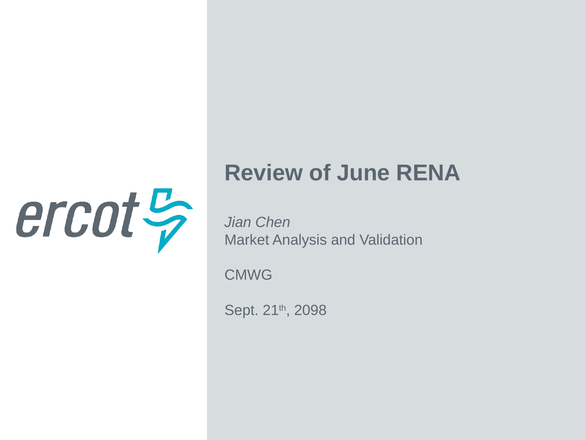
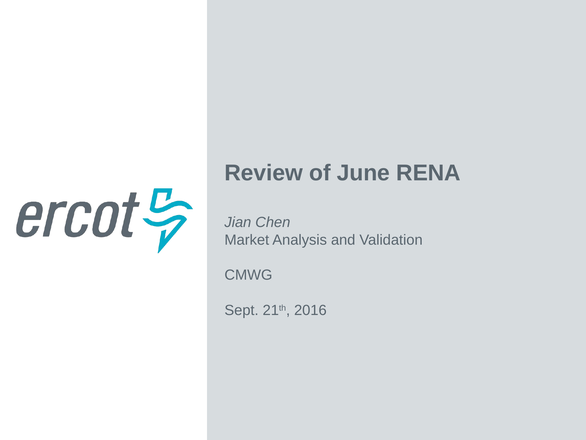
2098: 2098 -> 2016
